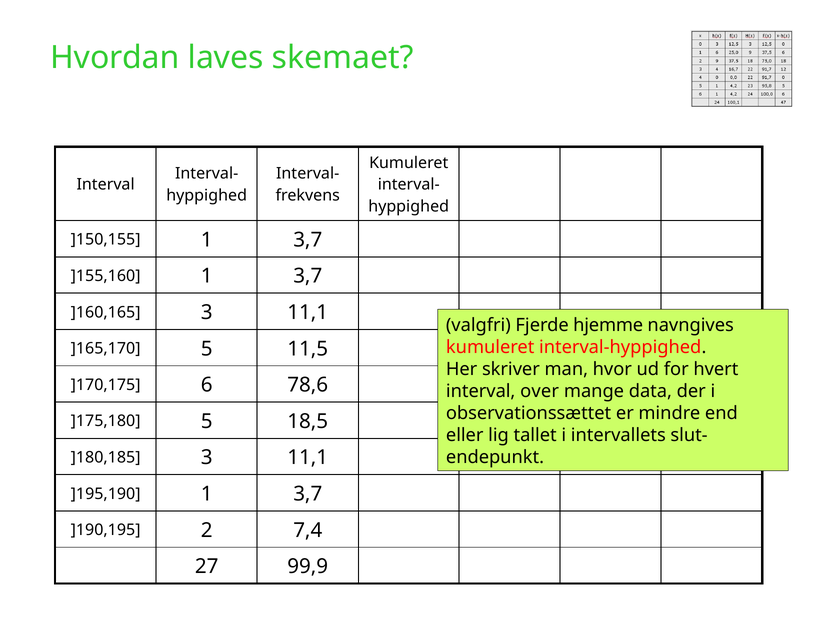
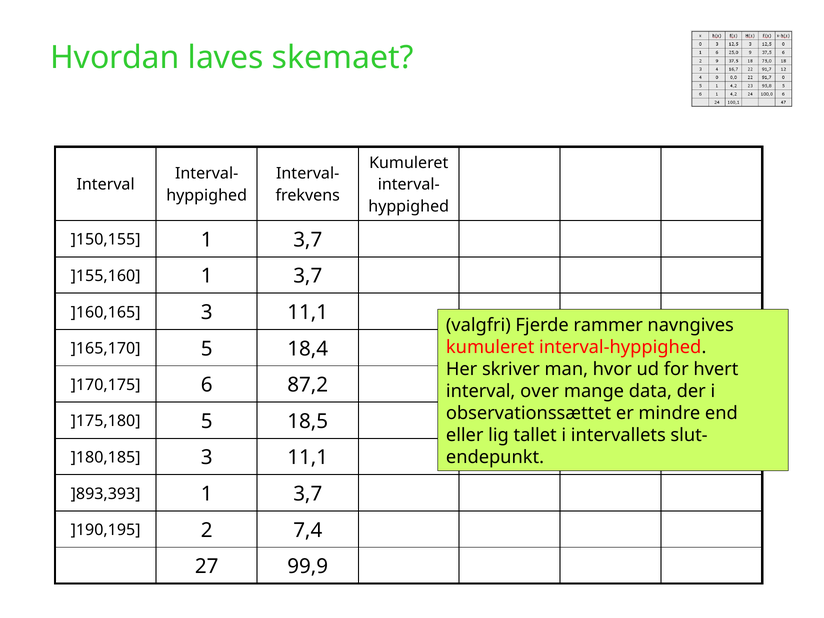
hjemme: hjemme -> rammer
11,5: 11,5 -> 18,4
78,6: 78,6 -> 87,2
]195,190: ]195,190 -> ]893,393
